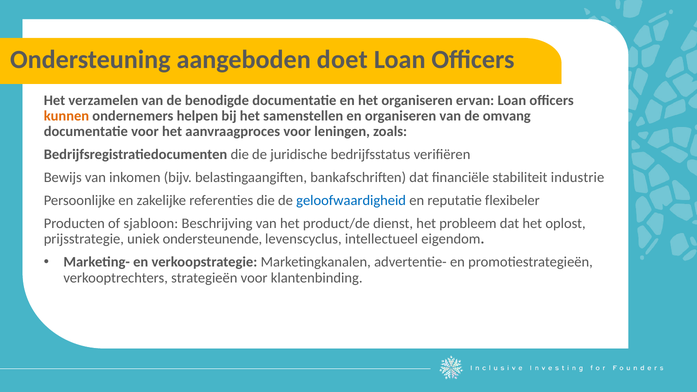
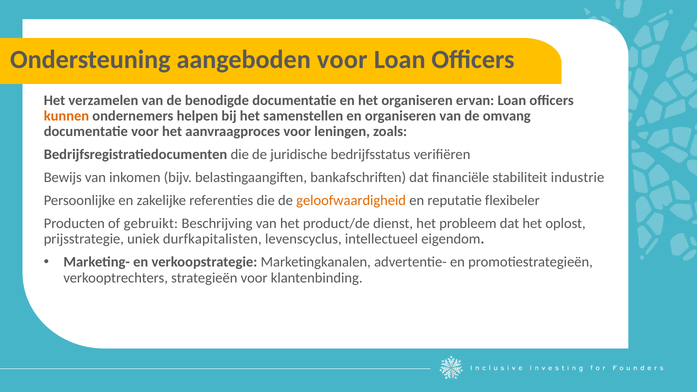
aangeboden doet: doet -> voor
geloofwaardigheid colour: blue -> orange
sjabloon: sjabloon -> gebruikt
ondersteunende: ondersteunende -> durfkapitalisten
